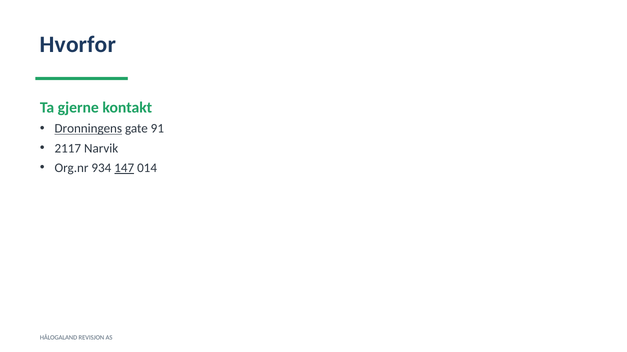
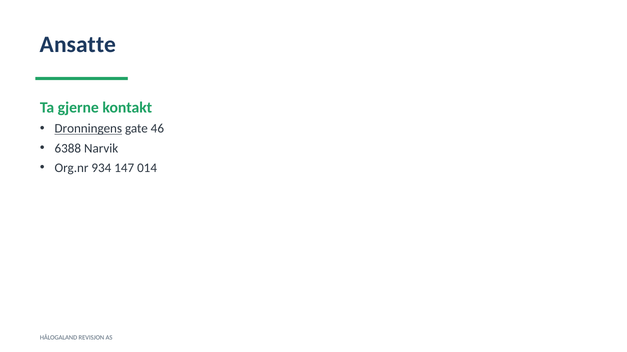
Hvorfor: Hvorfor -> Ansatte
91: 91 -> 46
2117: 2117 -> 6388
147 underline: present -> none
